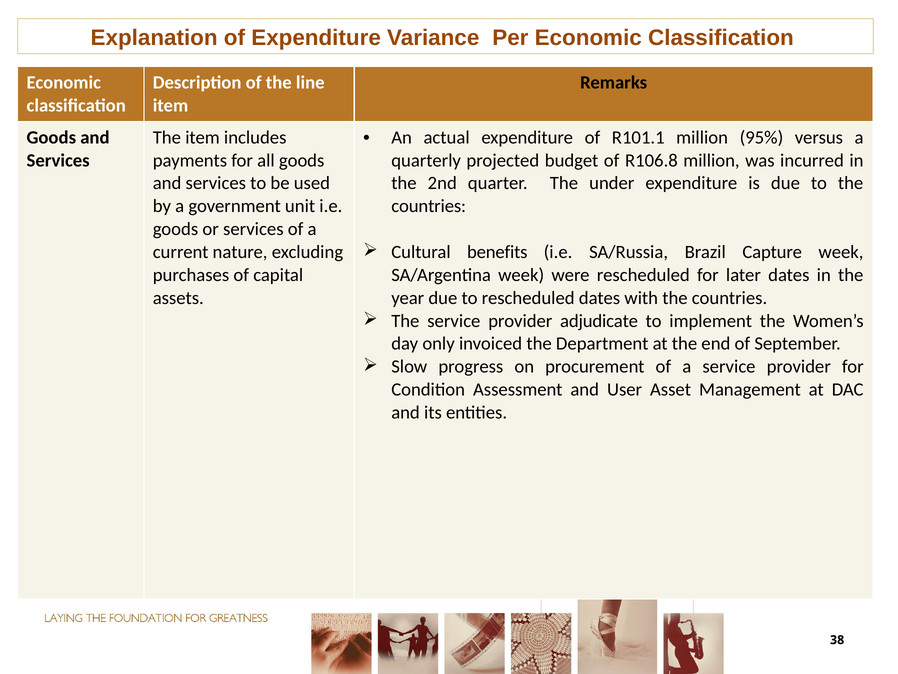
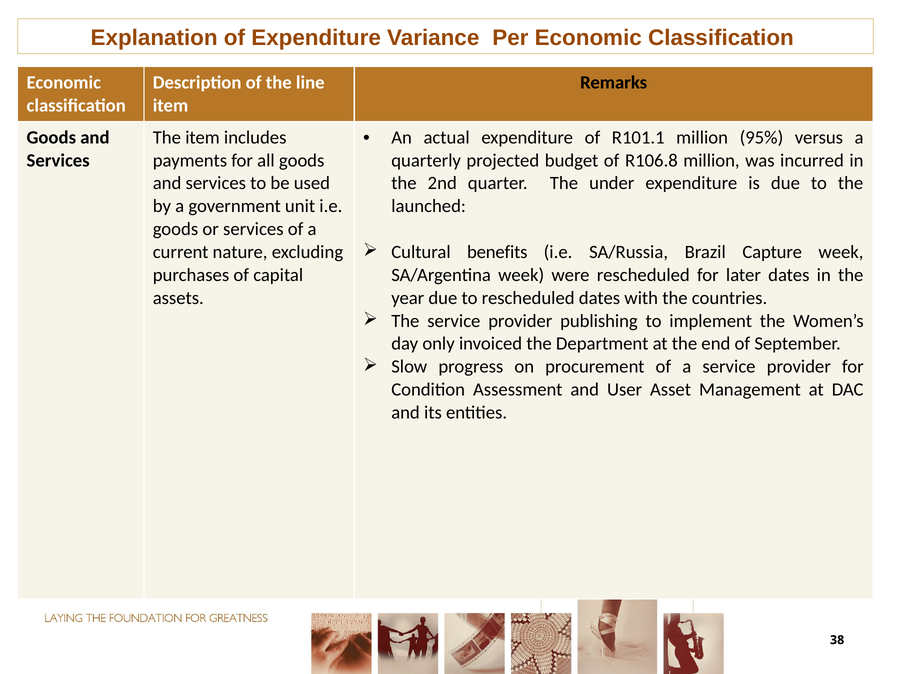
countries at (429, 206): countries -> launched
adjudicate: adjudicate -> publishing
